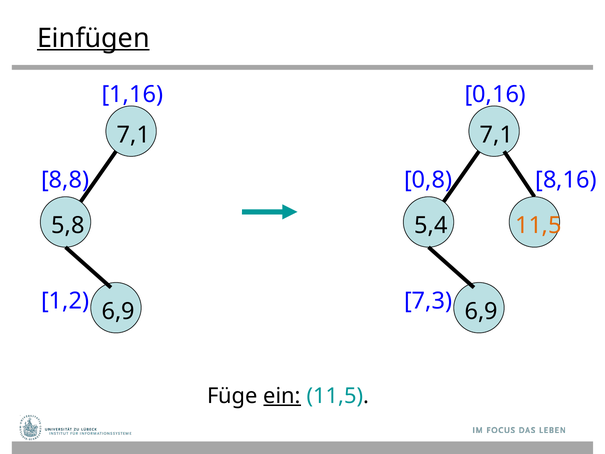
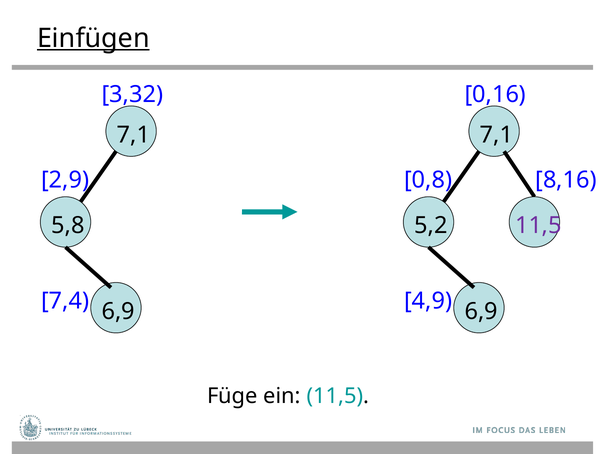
1,16: 1,16 -> 3,32
8,8: 8,8 -> 2,9
5,4: 5,4 -> 5,2
11,5 at (538, 225) colour: orange -> purple
1,2: 1,2 -> 7,4
7,3: 7,3 -> 4,9
ein underline: present -> none
